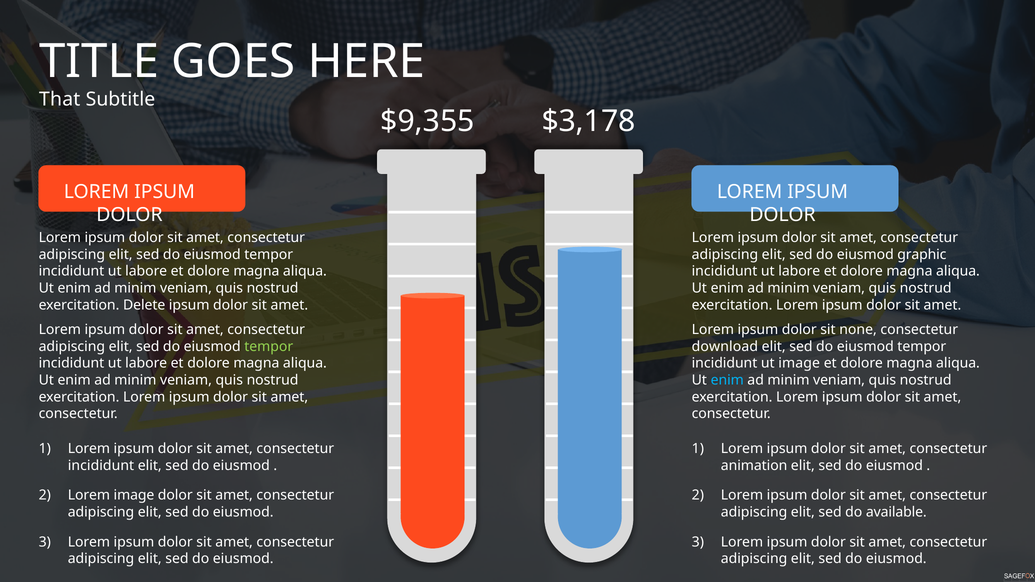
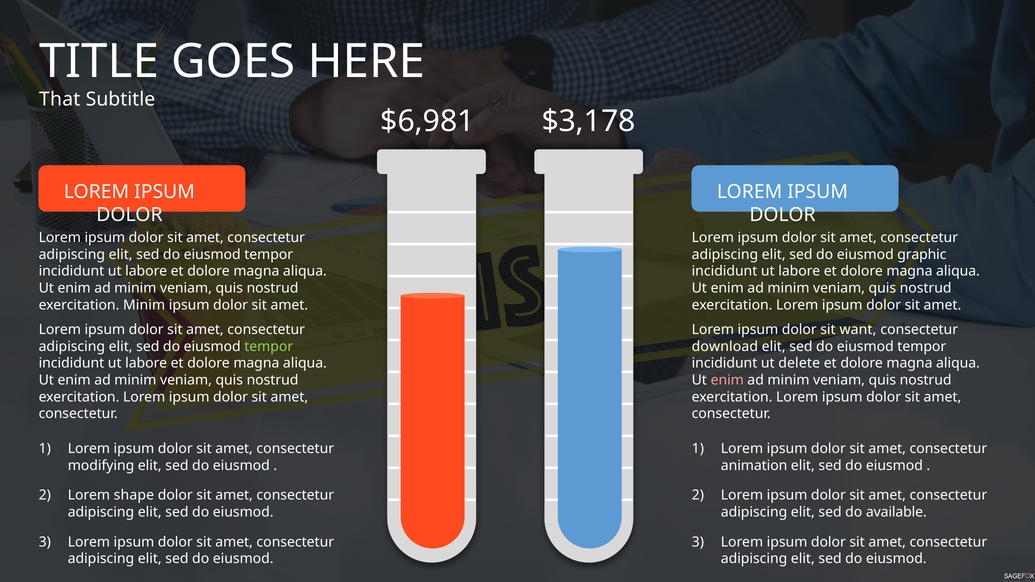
$9,355: $9,355 -> $6,981
exercitation Delete: Delete -> Minim
none: none -> want
ut image: image -> delete
enim at (727, 380) colour: light blue -> pink
incididunt at (101, 466): incididunt -> modifying
Lorem image: image -> shape
